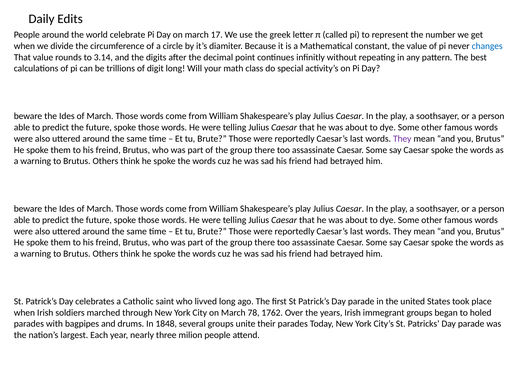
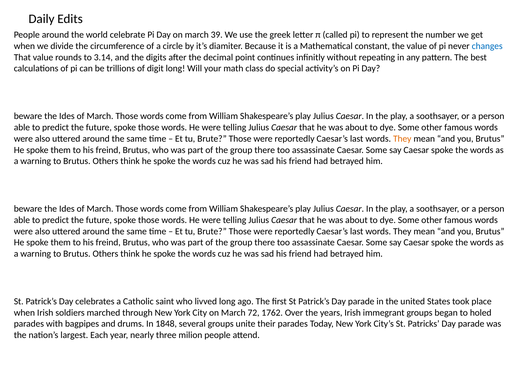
17: 17 -> 39
They at (402, 139) colour: purple -> orange
78: 78 -> 72
